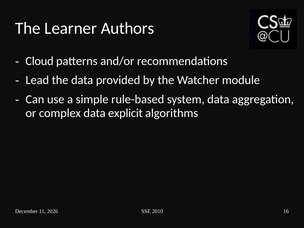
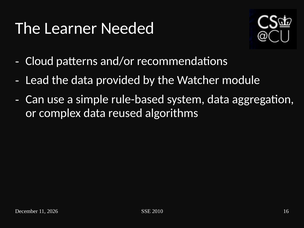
Authors: Authors -> Needed
explicit: explicit -> reused
